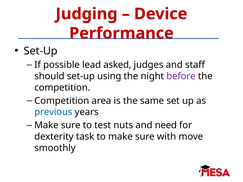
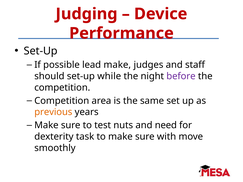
lead asked: asked -> make
using: using -> while
previous colour: blue -> orange
